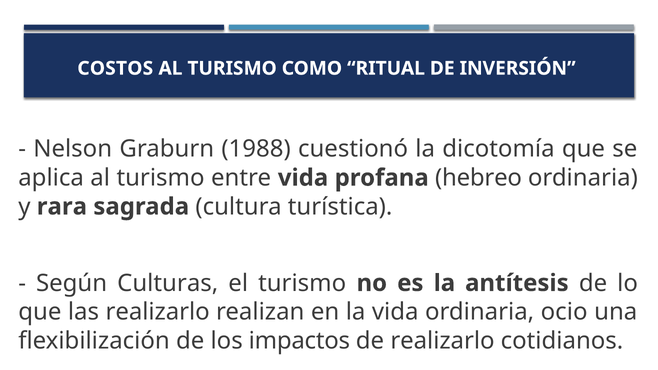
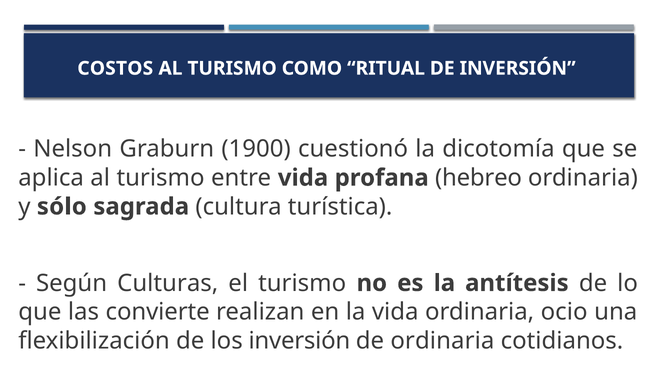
1988: 1988 -> 1900
rara: rara -> sólo
las realizarlo: realizarlo -> convierte
los impactos: impactos -> inversión
de realizarlo: realizarlo -> ordinaria
